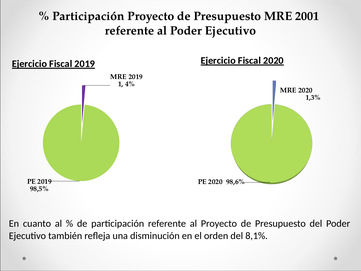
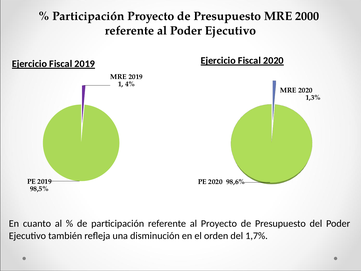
2001: 2001 -> 2000
8,1%: 8,1% -> 1,7%
